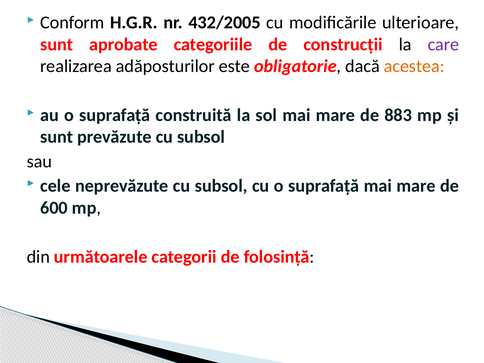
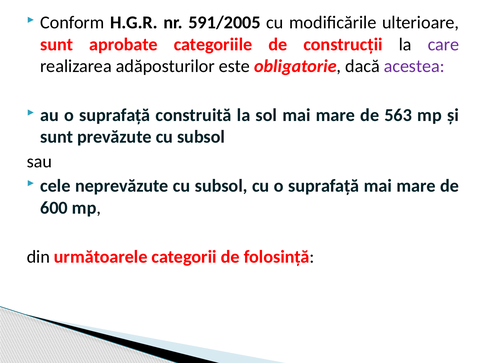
432/2005: 432/2005 -> 591/2005
acestea colour: orange -> purple
883: 883 -> 563
